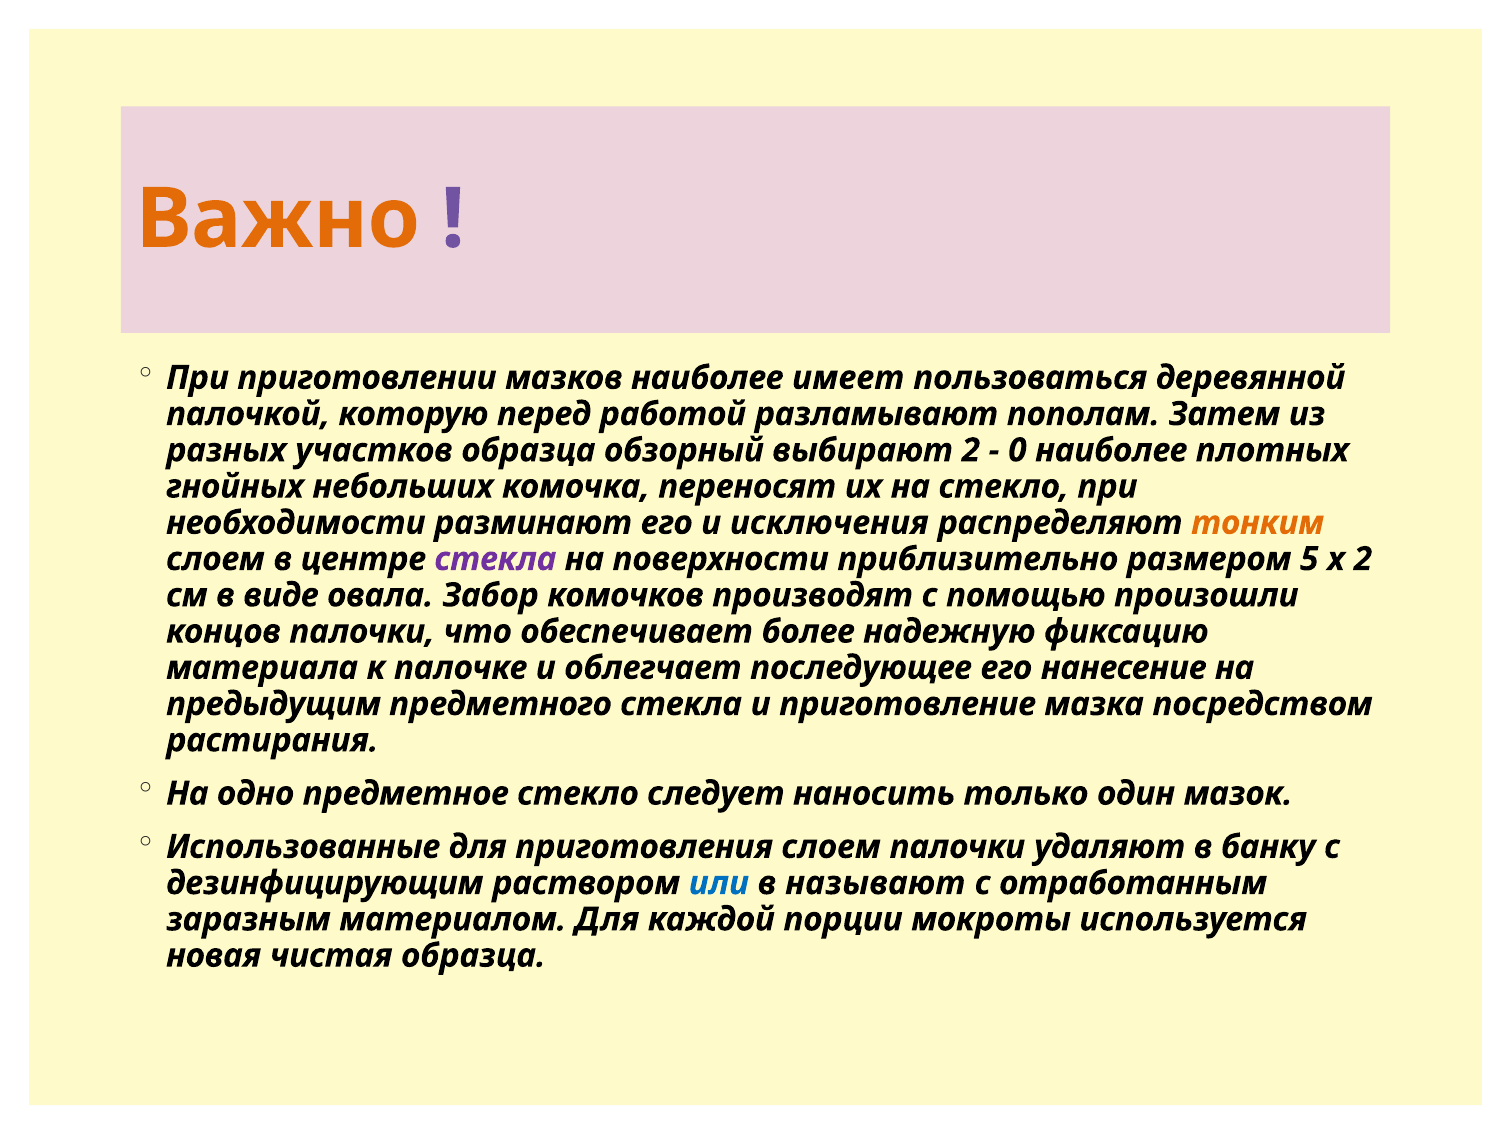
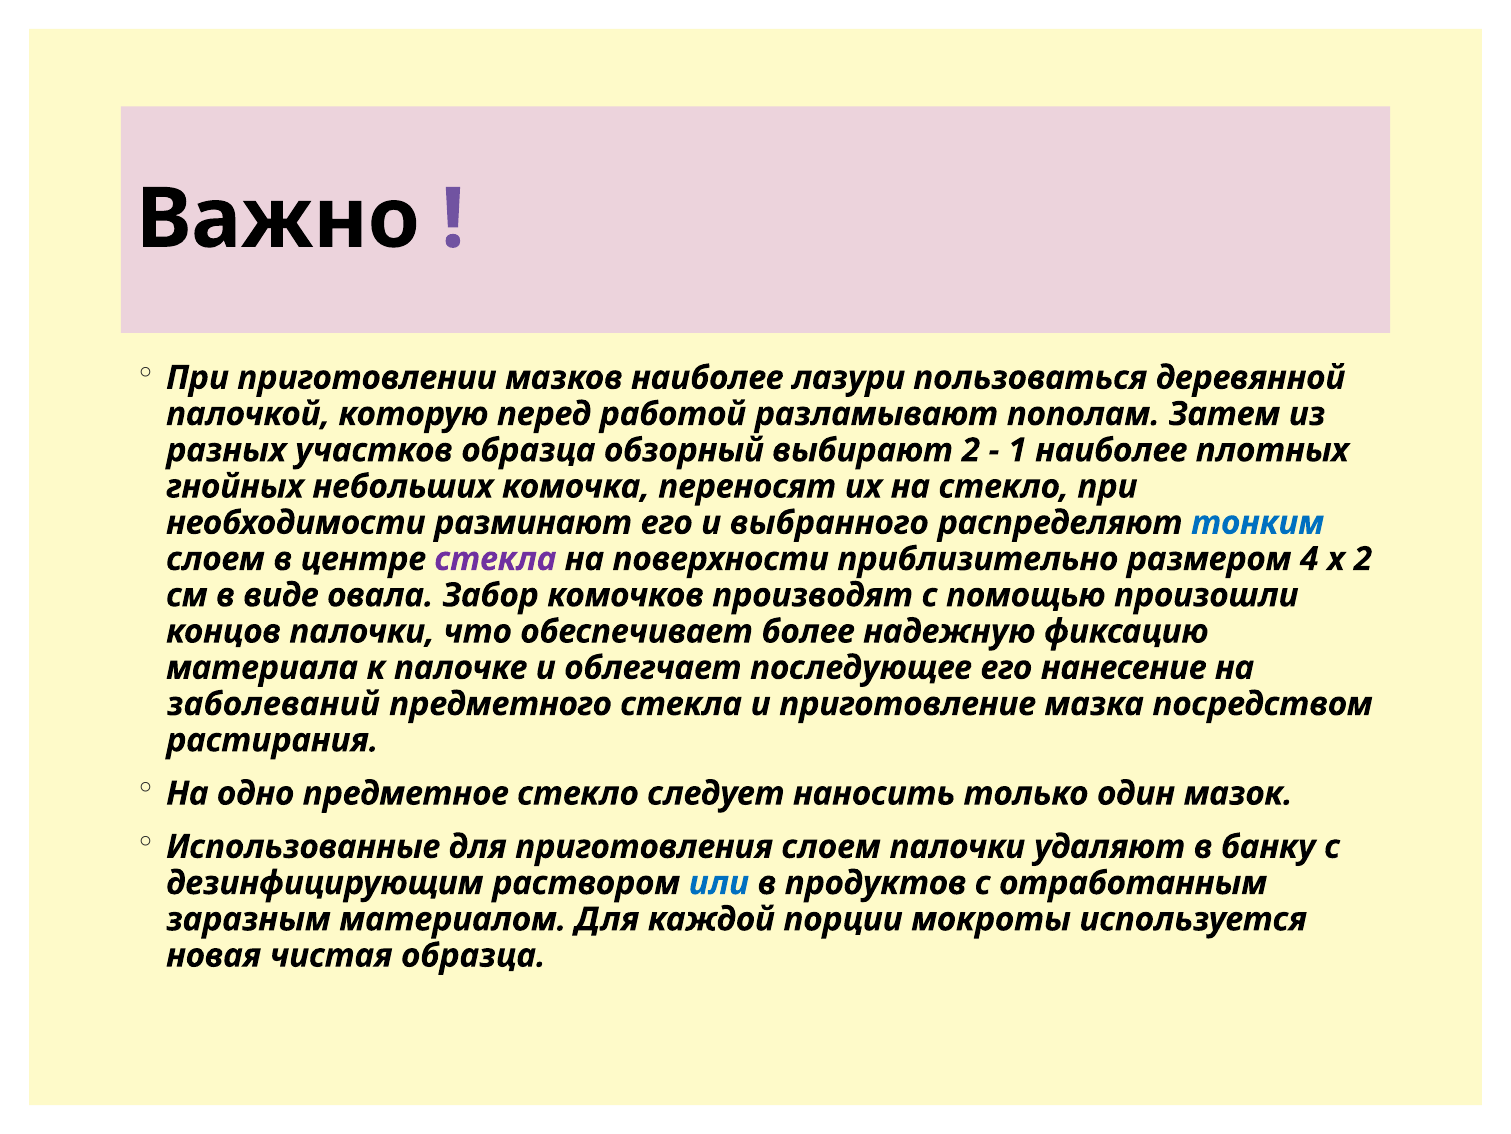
Важно colour: orange -> black
имеет: имеет -> лазури
0: 0 -> 1
исключения: исключения -> выбранного
тонким colour: orange -> blue
5: 5 -> 4
предыдущим: предыдущим -> заболеваний
называют: называют -> продуктов
